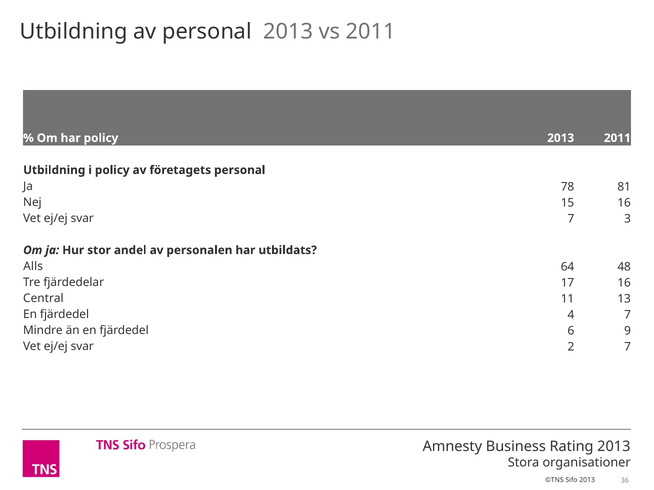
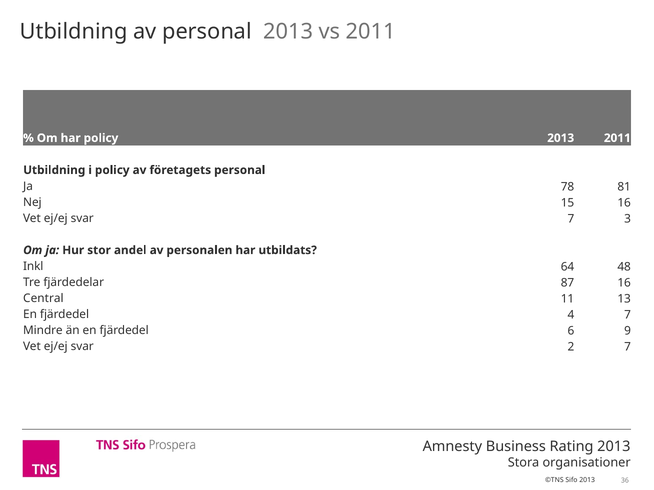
Alls: Alls -> Inkl
17: 17 -> 87
